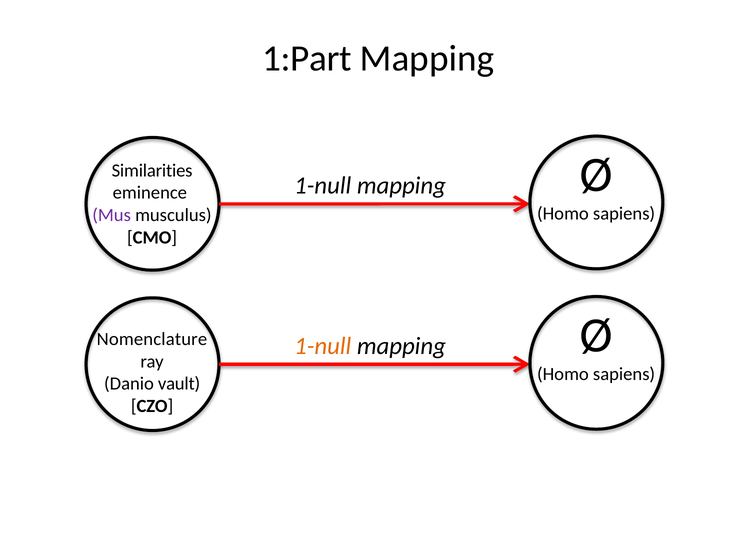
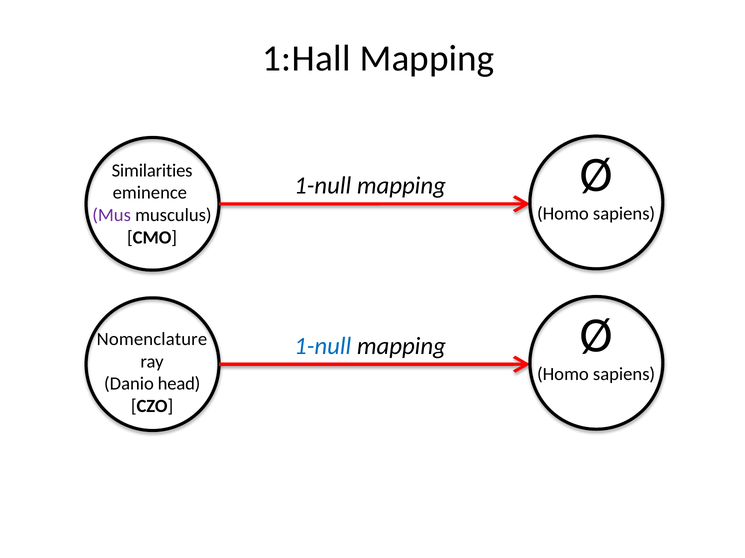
1:Part: 1:Part -> 1:Hall
1-null at (323, 347) colour: orange -> blue
vault: vault -> head
